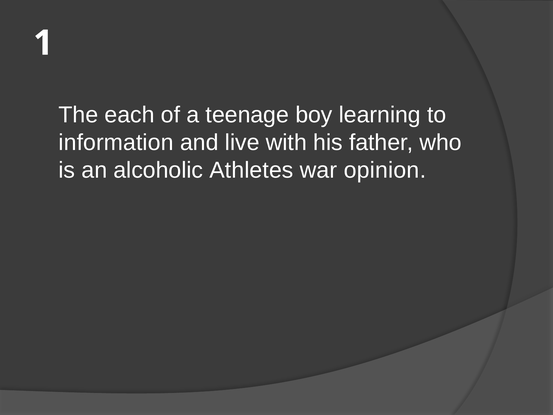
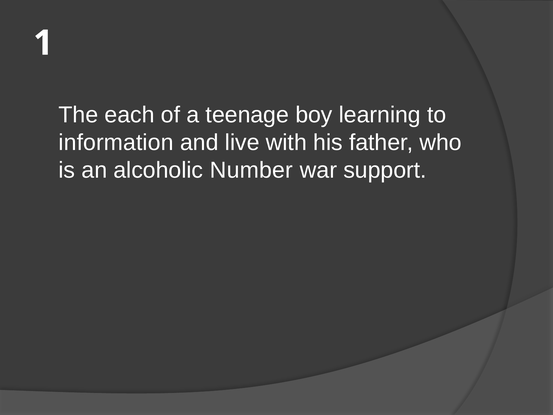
Athletes: Athletes -> Number
opinion: opinion -> support
